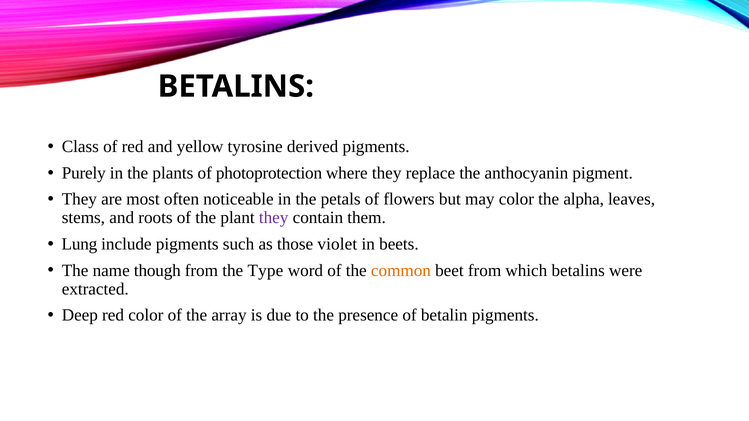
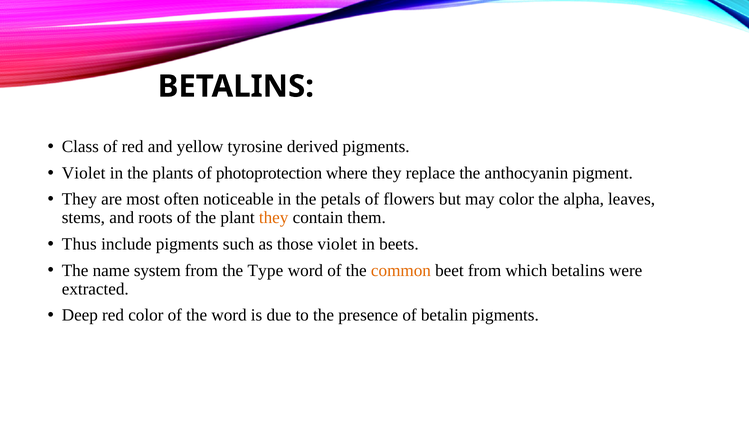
Purely at (84, 173): Purely -> Violet
they at (274, 218) colour: purple -> orange
Lung: Lung -> Thus
though: though -> system
the array: array -> word
